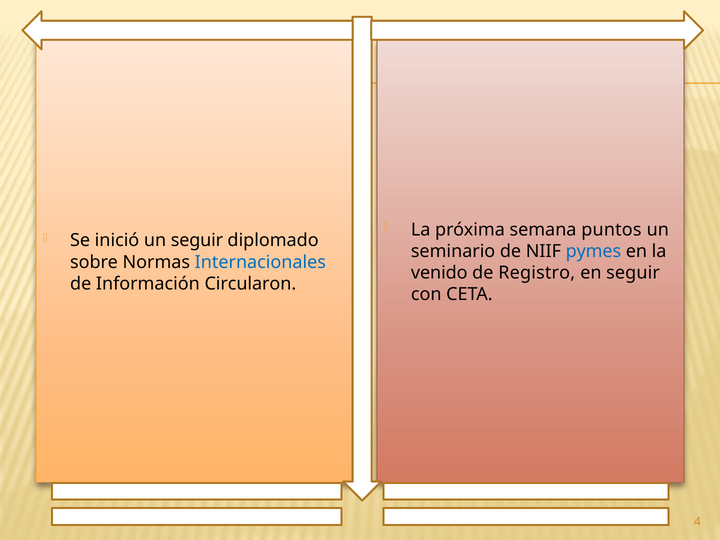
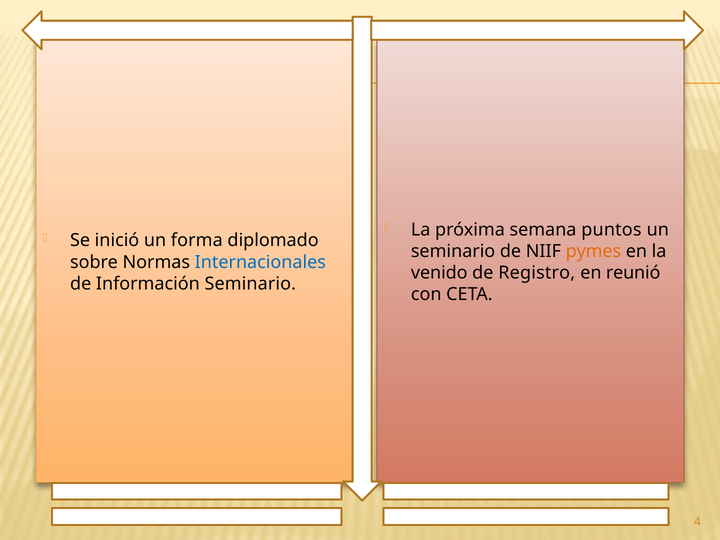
un seguir: seguir -> forma
pymes colour: blue -> orange
en seguir: seguir -> reunió
Información Circularon: Circularon -> Seminario
